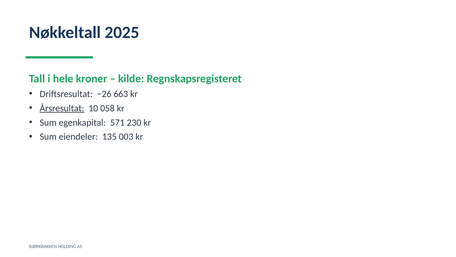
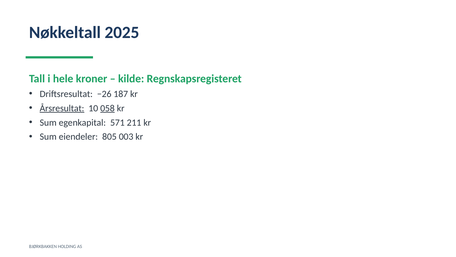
663: 663 -> 187
058 underline: none -> present
230: 230 -> 211
135: 135 -> 805
